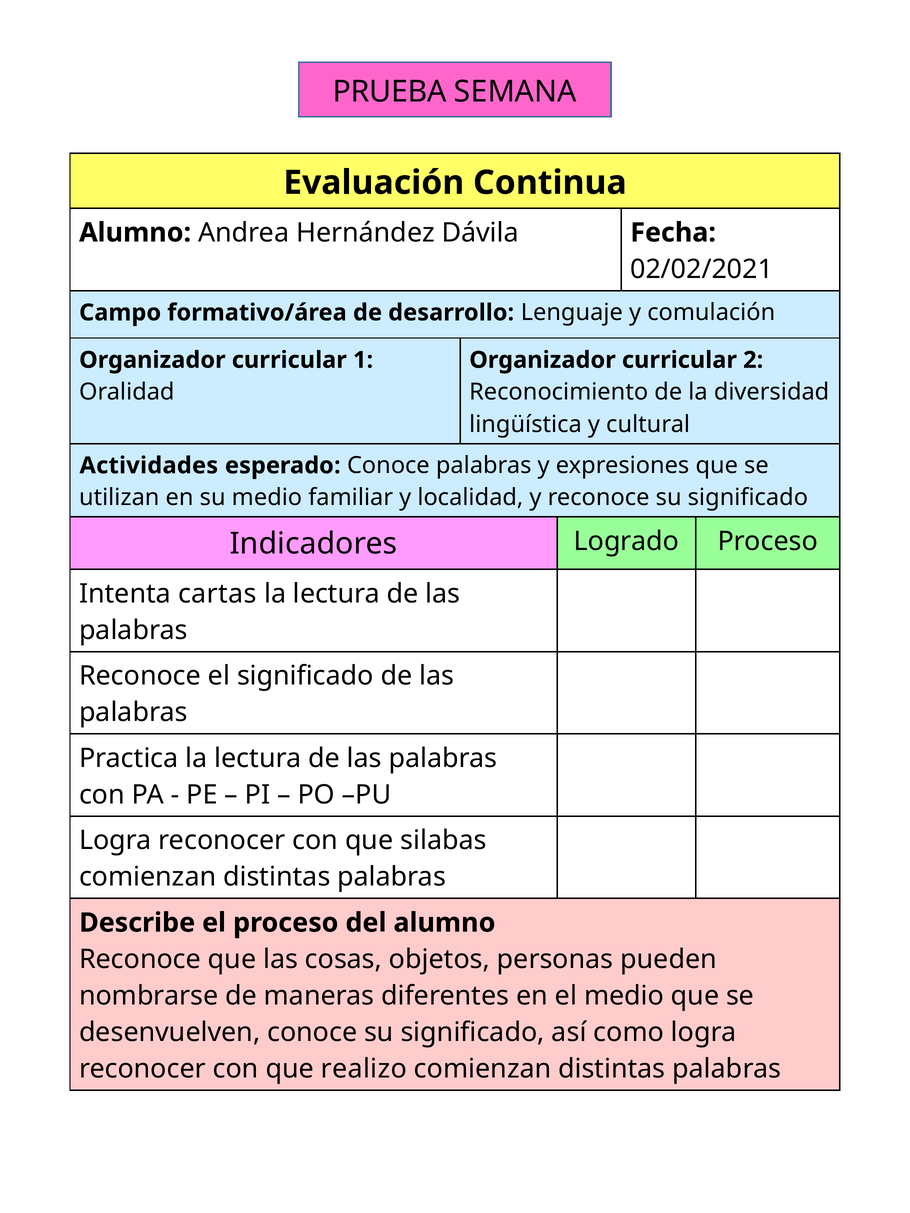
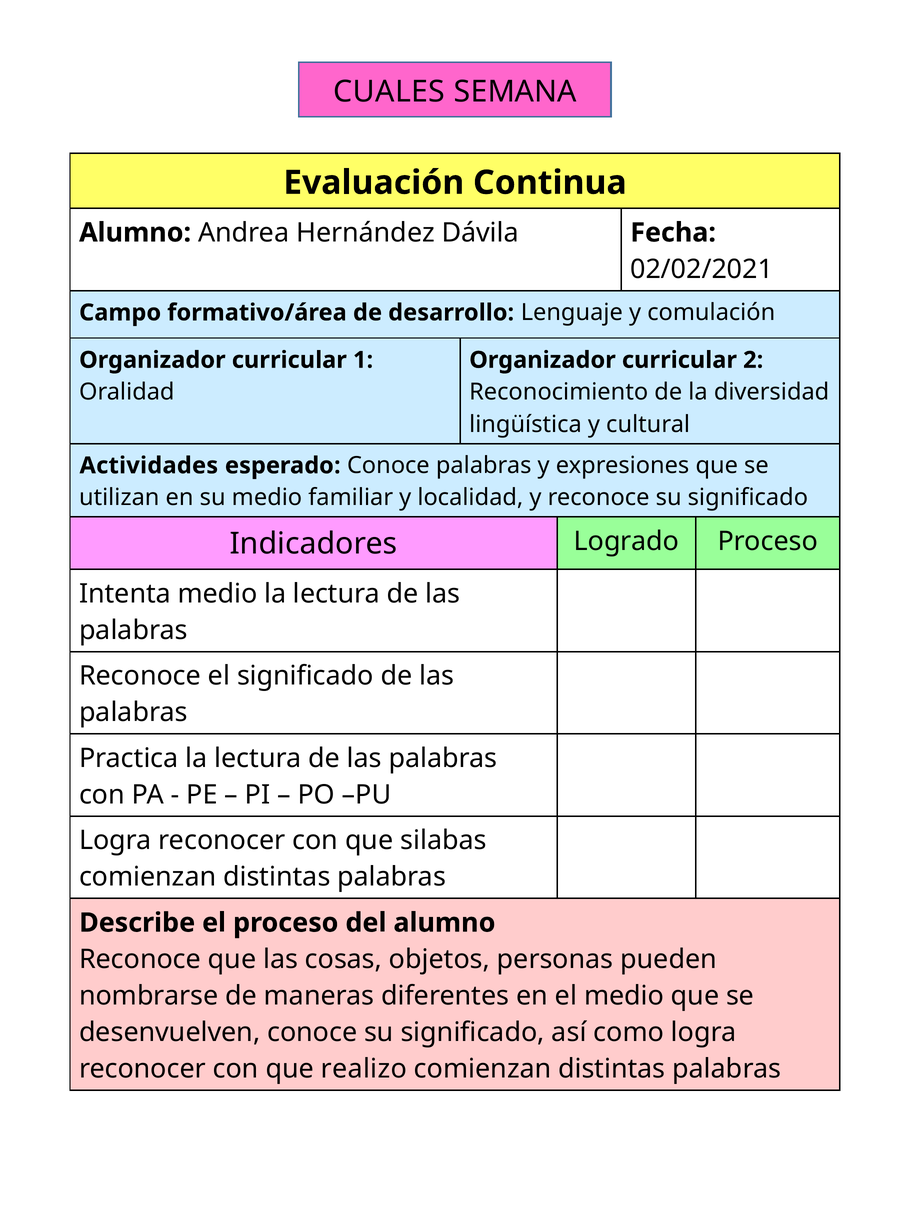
PRUEBA: PRUEBA -> CUALES
Intenta cartas: cartas -> medio
